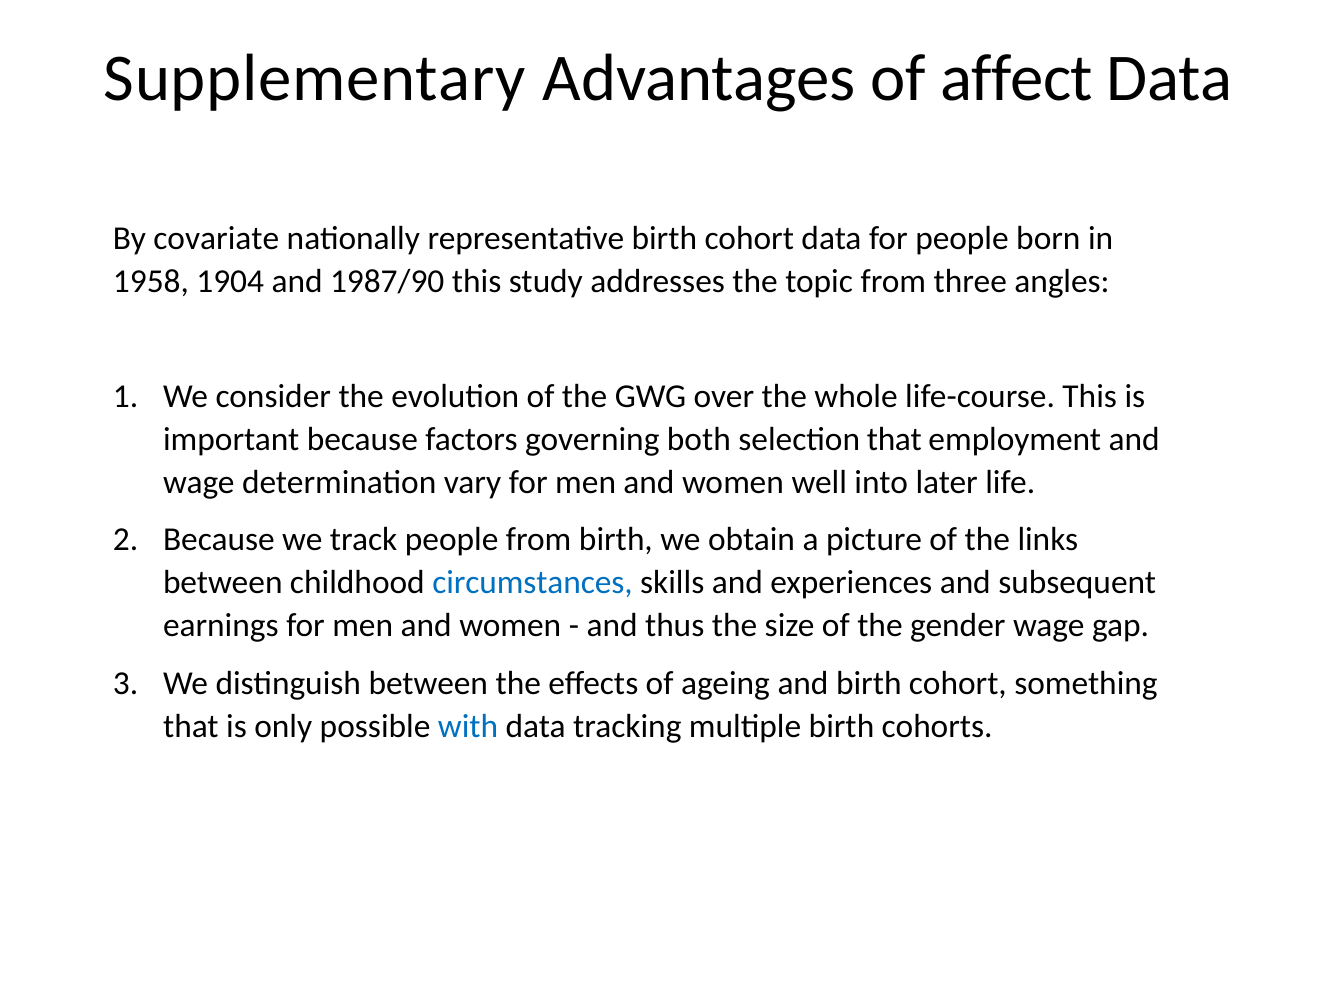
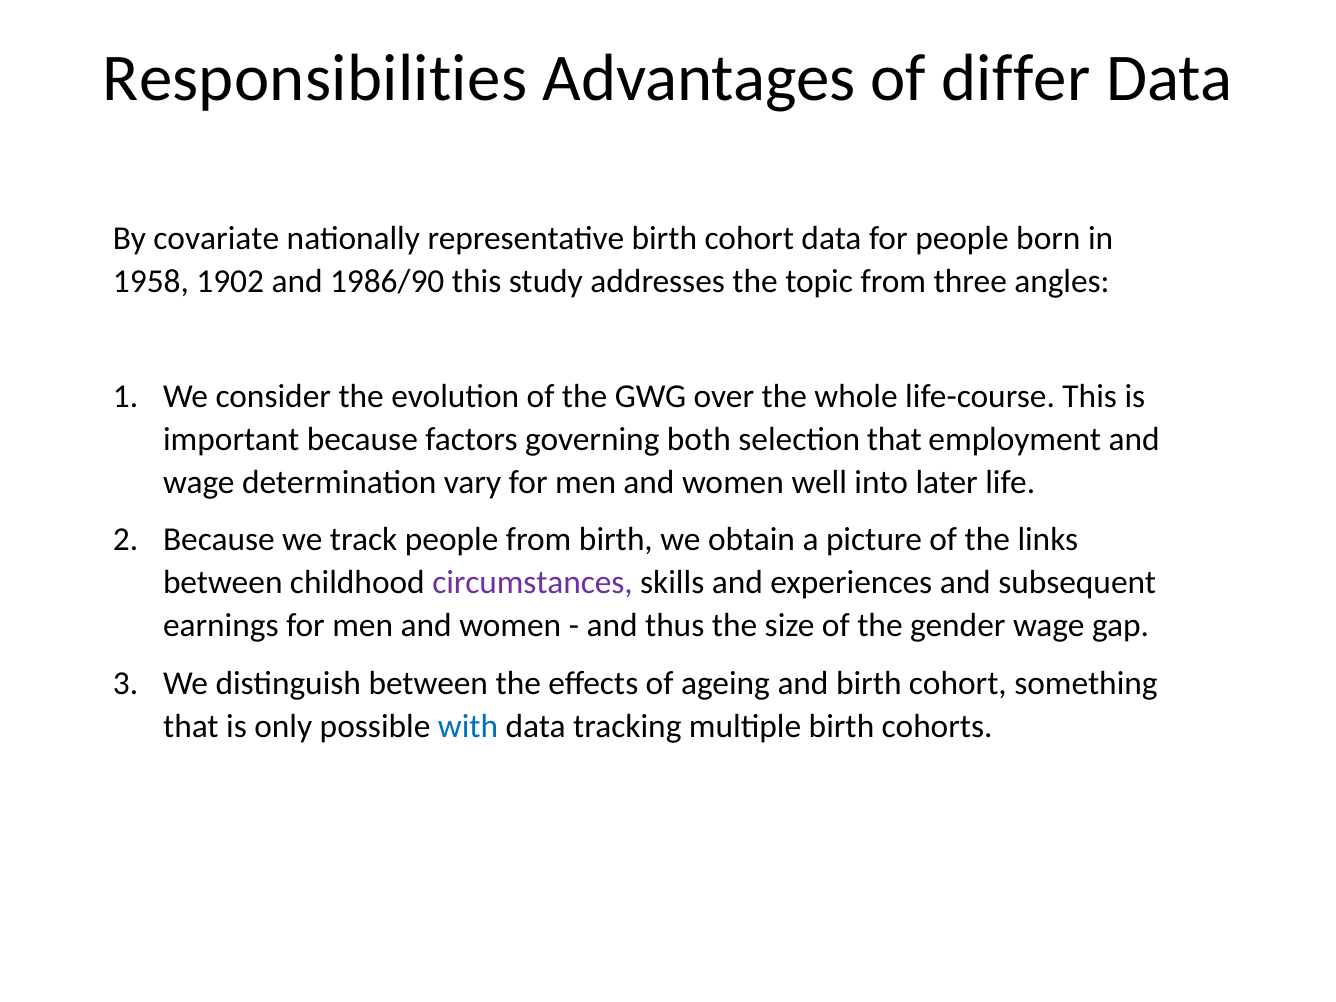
Supplementary: Supplementary -> Responsibilities
affect: affect -> differ
1904: 1904 -> 1902
1987/90: 1987/90 -> 1986/90
circumstances colour: blue -> purple
